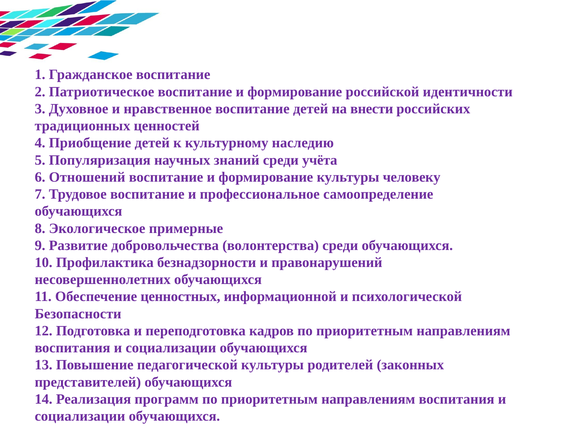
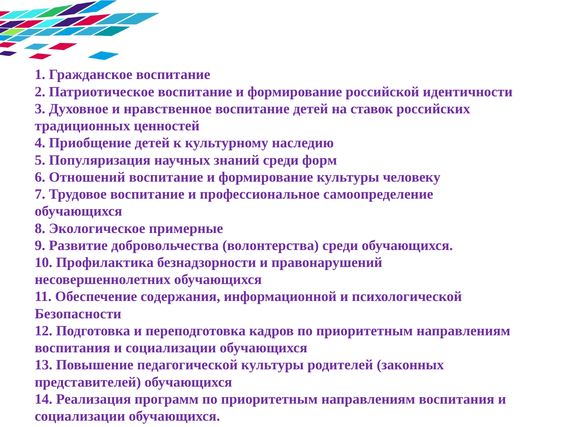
внести: внести -> ставок
учёта: учёта -> форм
ценностных: ценностных -> содержания
